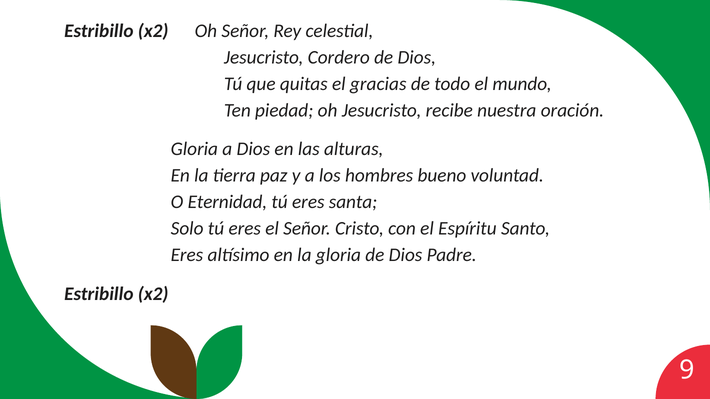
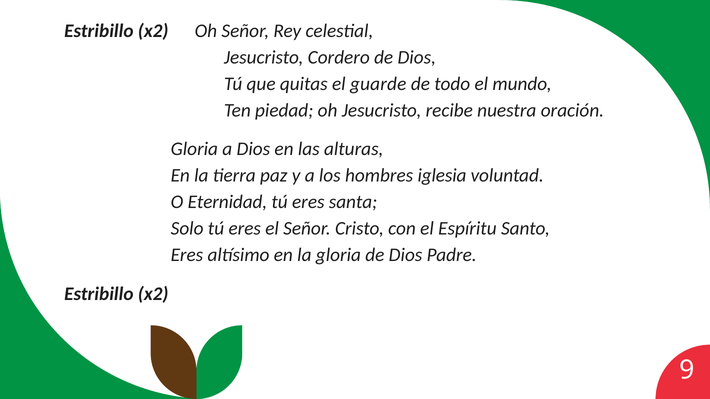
gracias: gracias -> guarde
bueno: bueno -> iglesia
